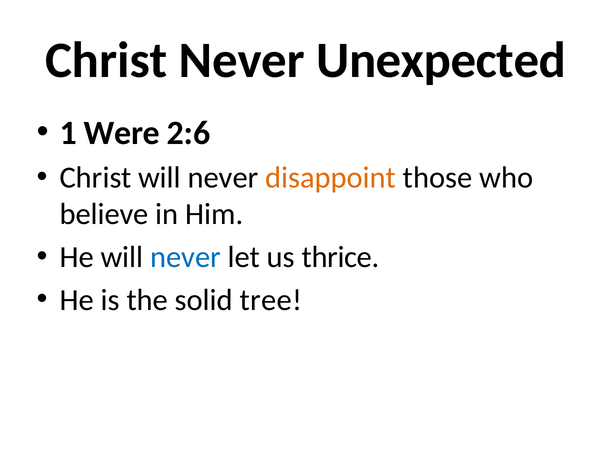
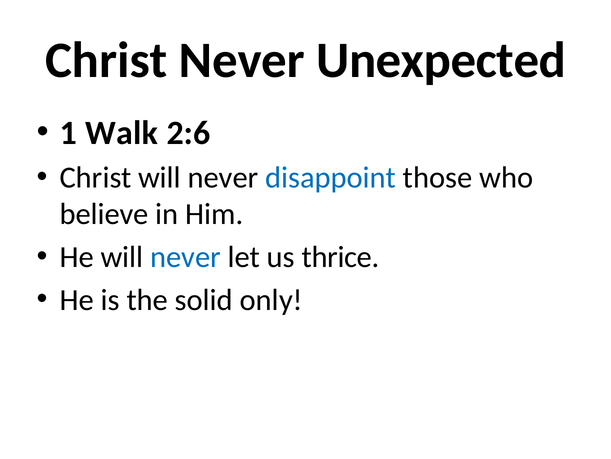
Were: Were -> Walk
disappoint colour: orange -> blue
tree: tree -> only
